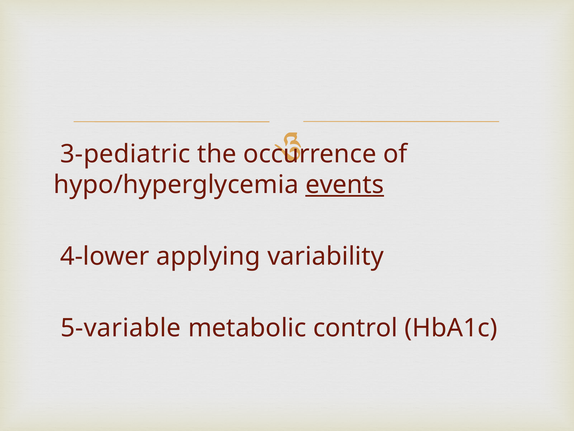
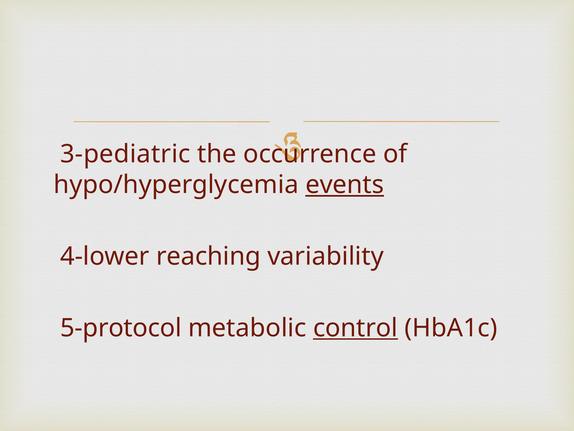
applying: applying -> reaching
5-variable: 5-variable -> 5-protocol
control underline: none -> present
